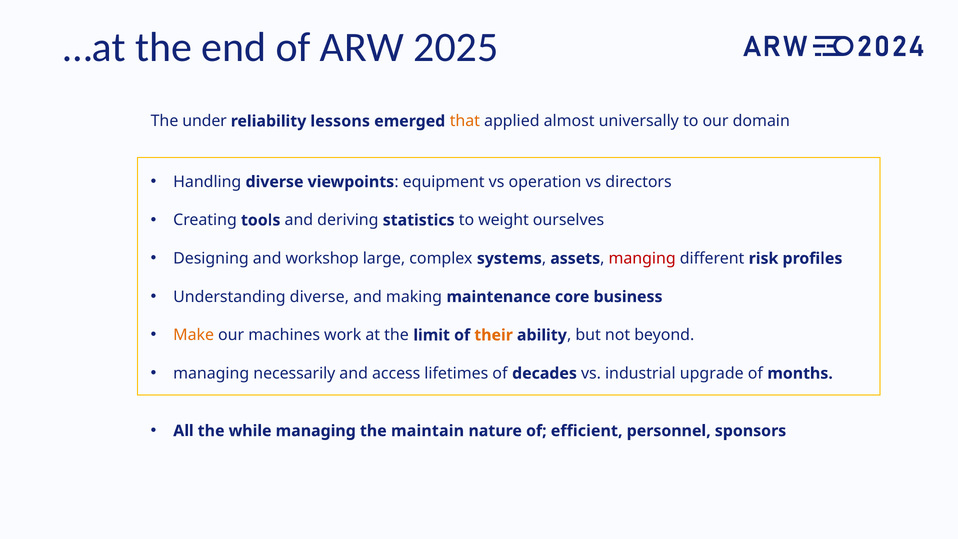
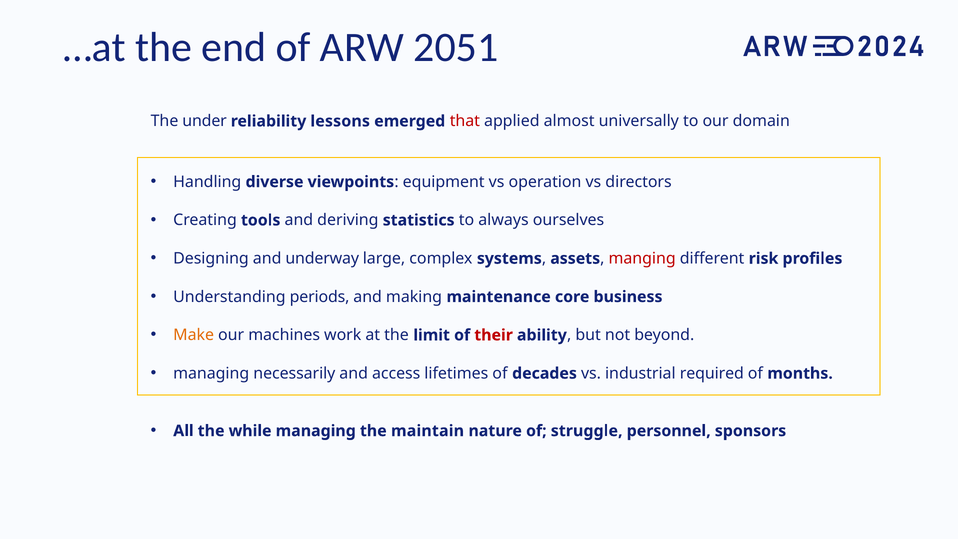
2025: 2025 -> 2051
that colour: orange -> red
weight: weight -> always
workshop: workshop -> underway
Understanding diverse: diverse -> periods
their colour: orange -> red
upgrade: upgrade -> required
efficient: efficient -> struggle
